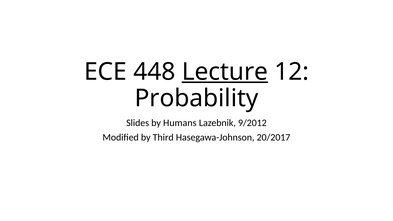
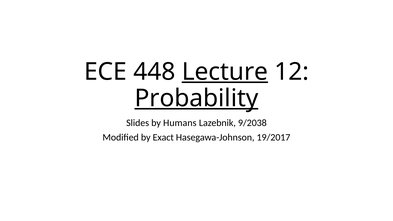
Probability underline: none -> present
9/2012: 9/2012 -> 9/2038
Third: Third -> Exact
20/2017: 20/2017 -> 19/2017
